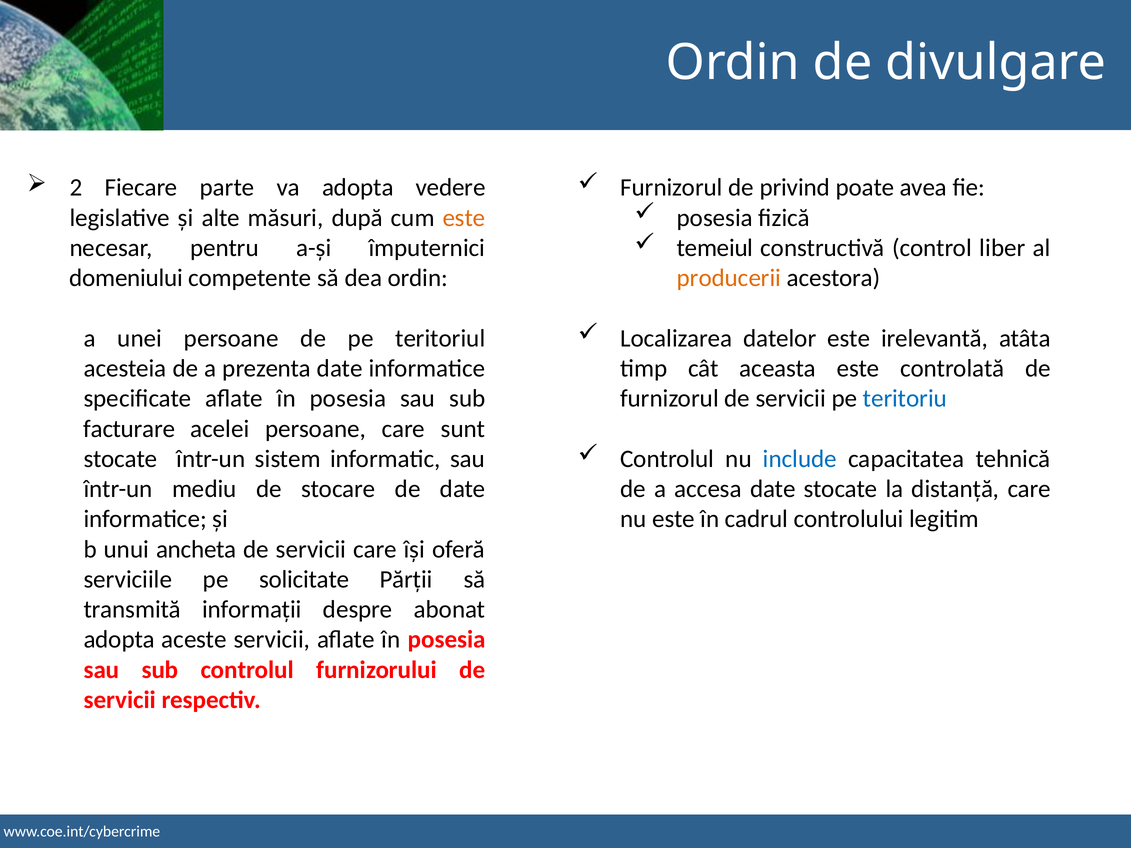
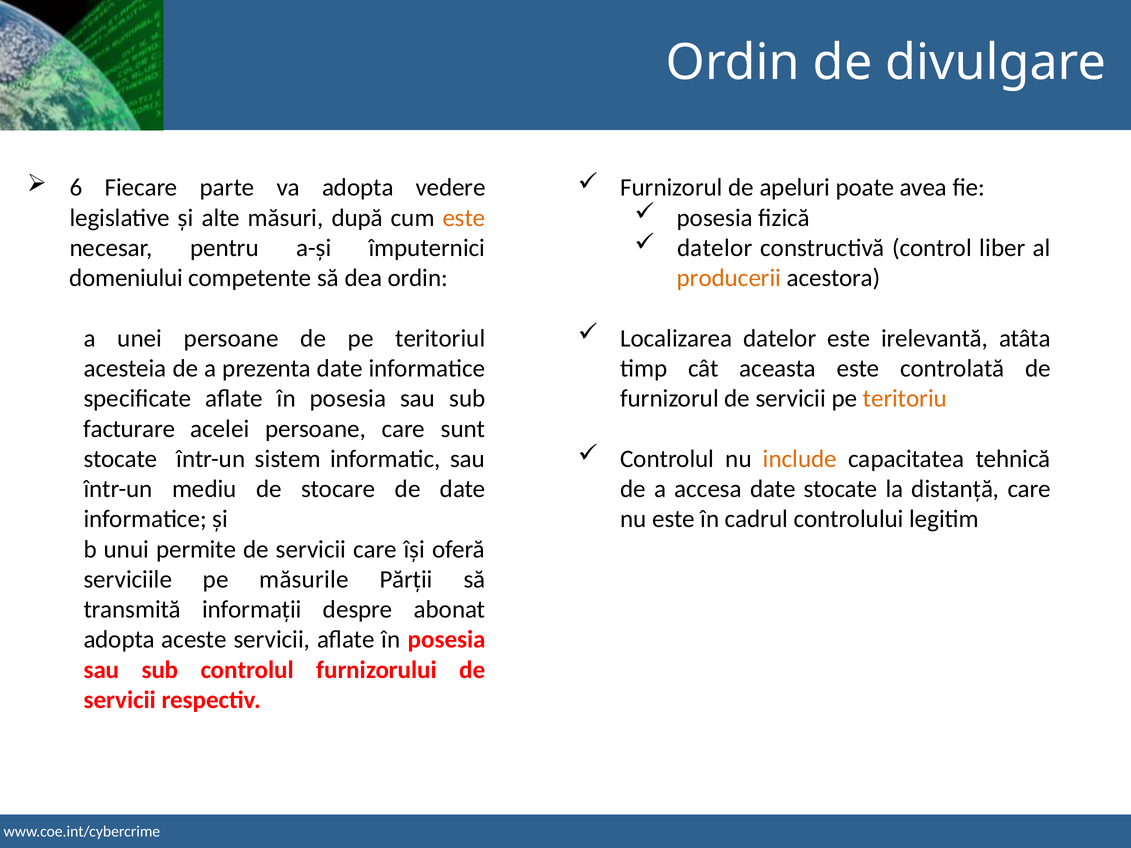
2: 2 -> 6
privind: privind -> apeluri
temeiul at (715, 248): temeiul -> datelor
teritoriu colour: blue -> orange
include colour: blue -> orange
ancheta: ancheta -> permite
solicitate: solicitate -> măsurile
